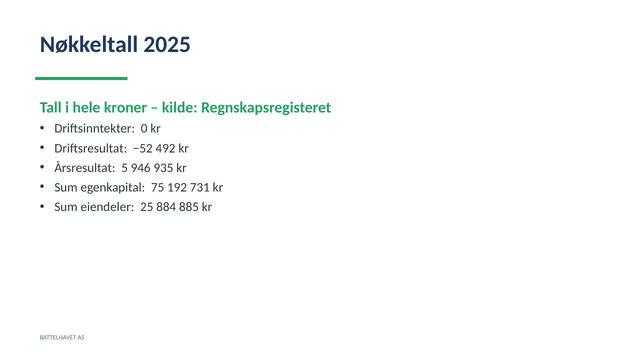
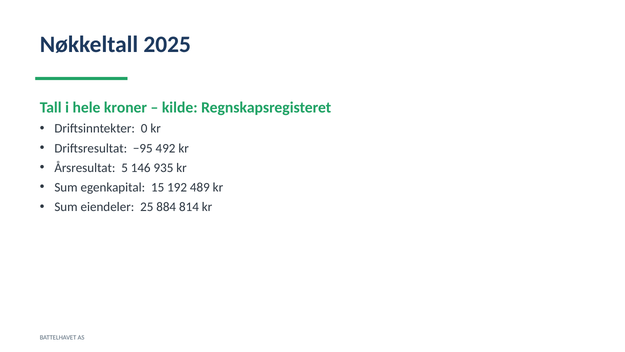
−52: −52 -> −95
946: 946 -> 146
75: 75 -> 15
731: 731 -> 489
885: 885 -> 814
